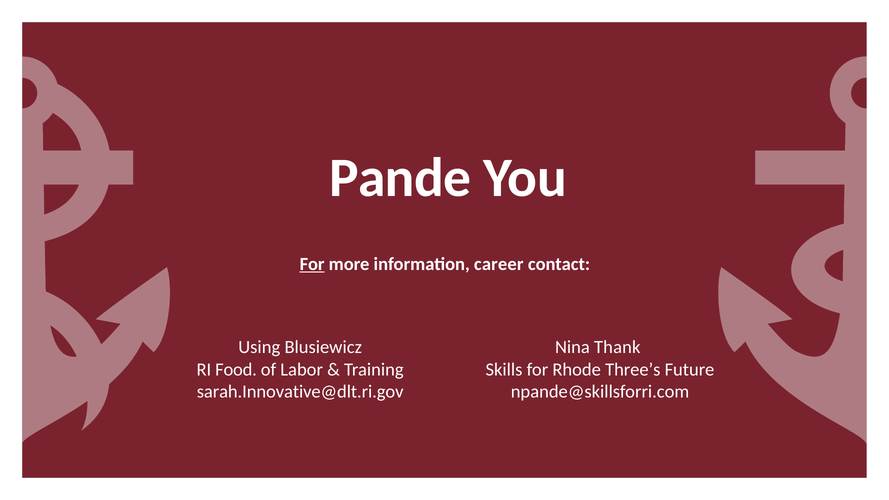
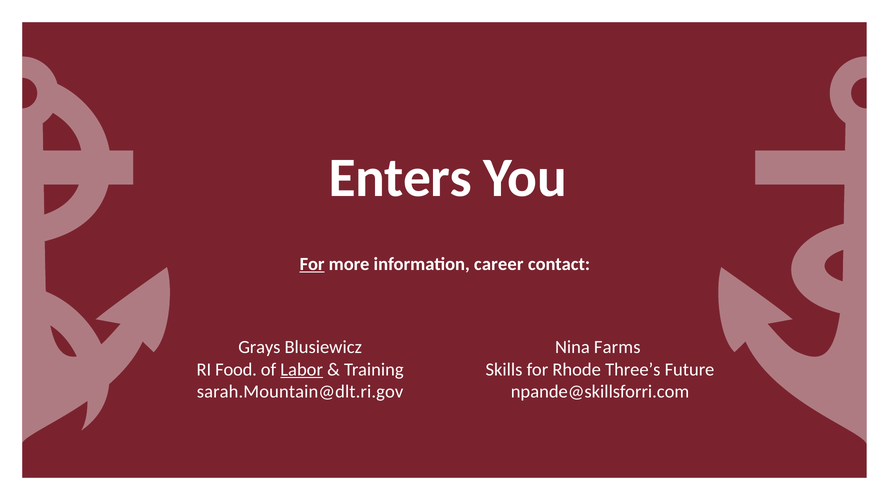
Pande: Pande -> Enters
Using: Using -> Grays
Thank: Thank -> Farms
Labor underline: none -> present
sarah.Innovative@dlt.ri.gov: sarah.Innovative@dlt.ri.gov -> sarah.Mountain@dlt.ri.gov
